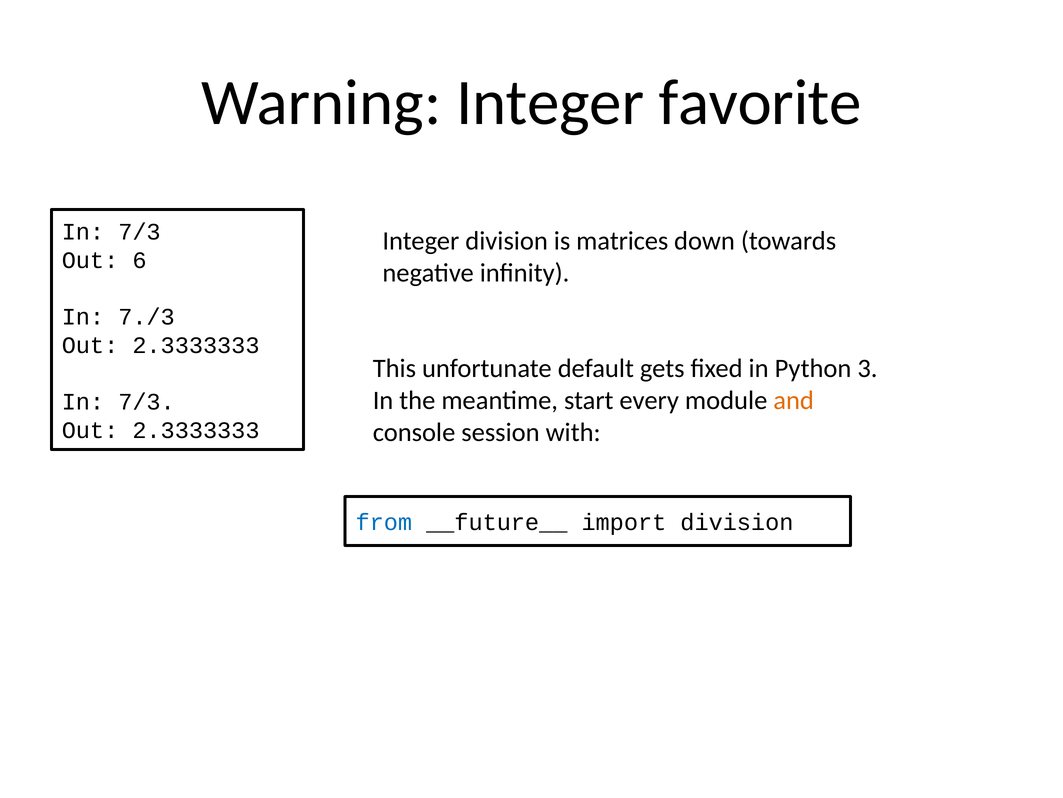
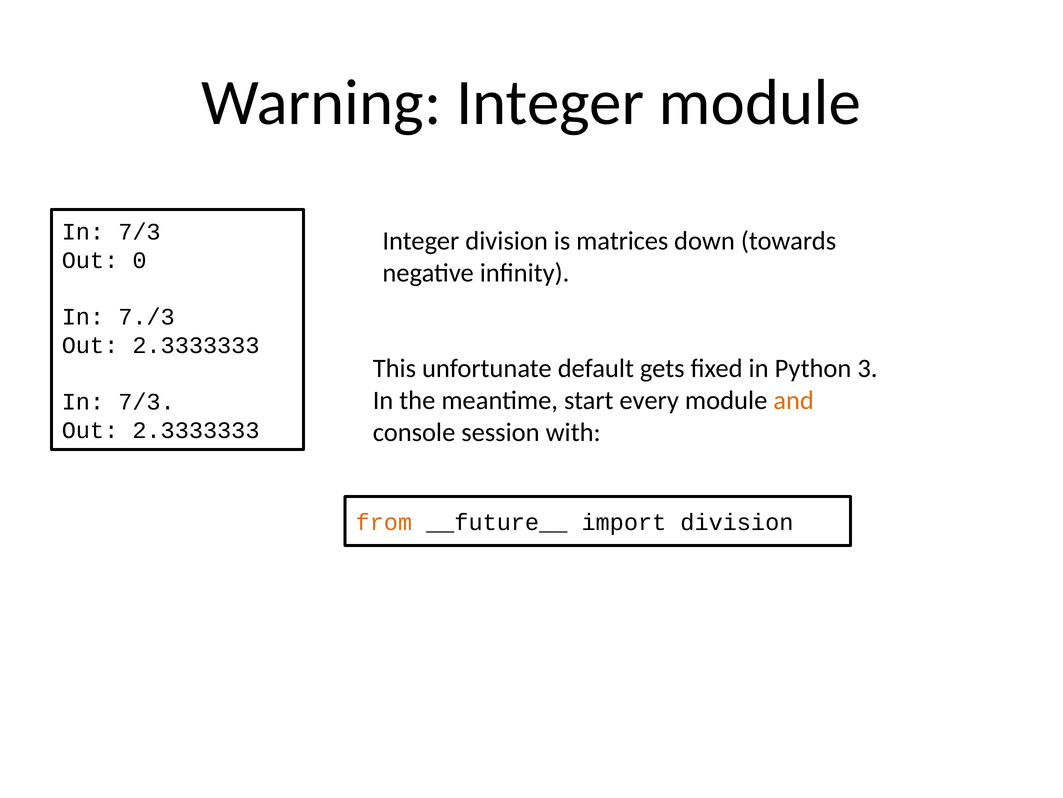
Integer favorite: favorite -> module
6: 6 -> 0
from colour: blue -> orange
